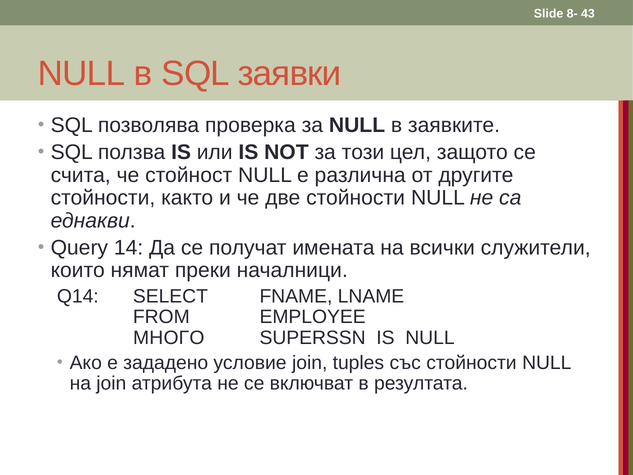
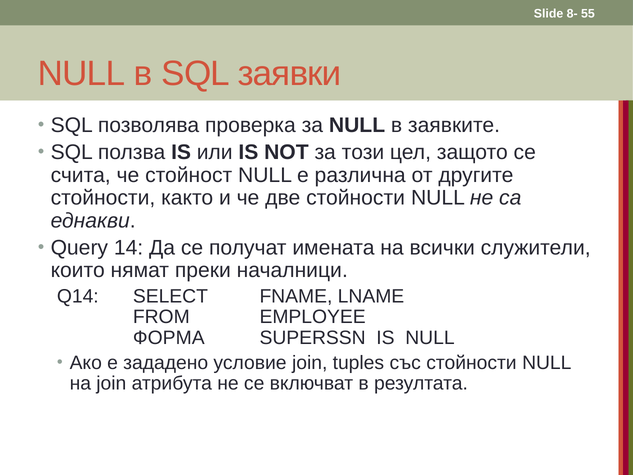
43: 43 -> 55
МНОГО: МНОГО -> ФОРМА
